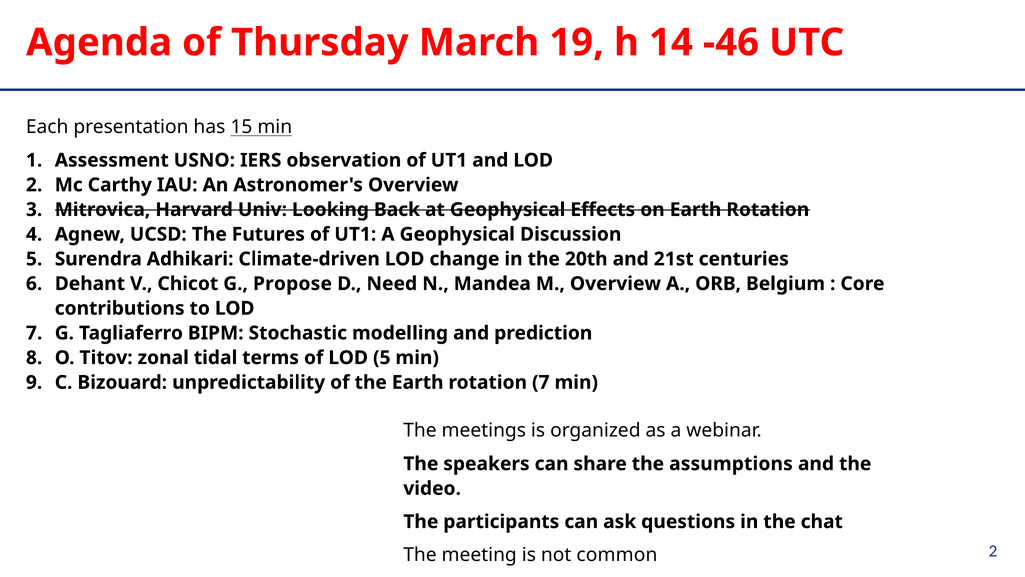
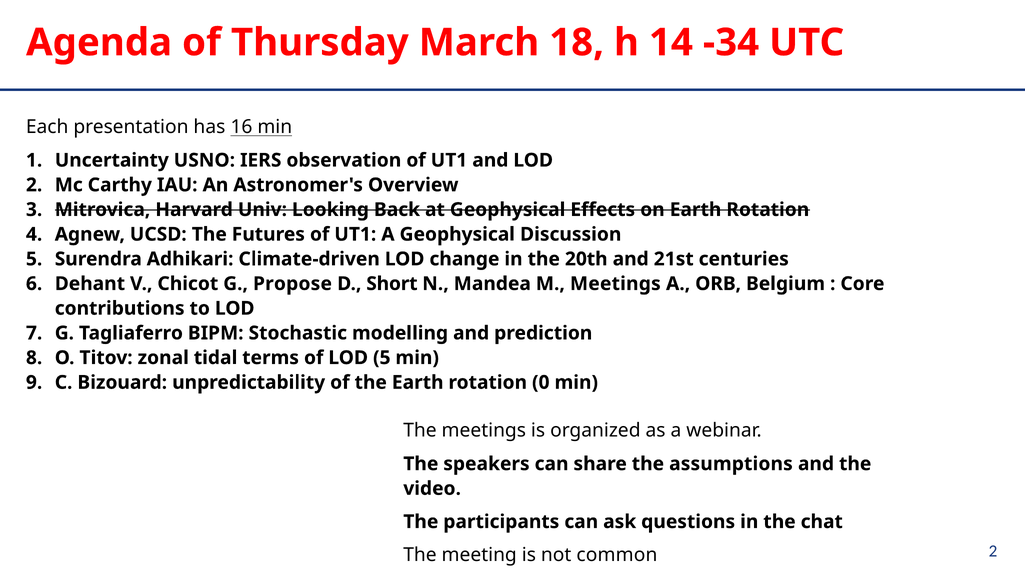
19: 19 -> 18
-46: -46 -> -34
15: 15 -> 16
Assessment: Assessment -> Uncertainty
Need: Need -> Short
M Overview: Overview -> Meetings
rotation 7: 7 -> 0
